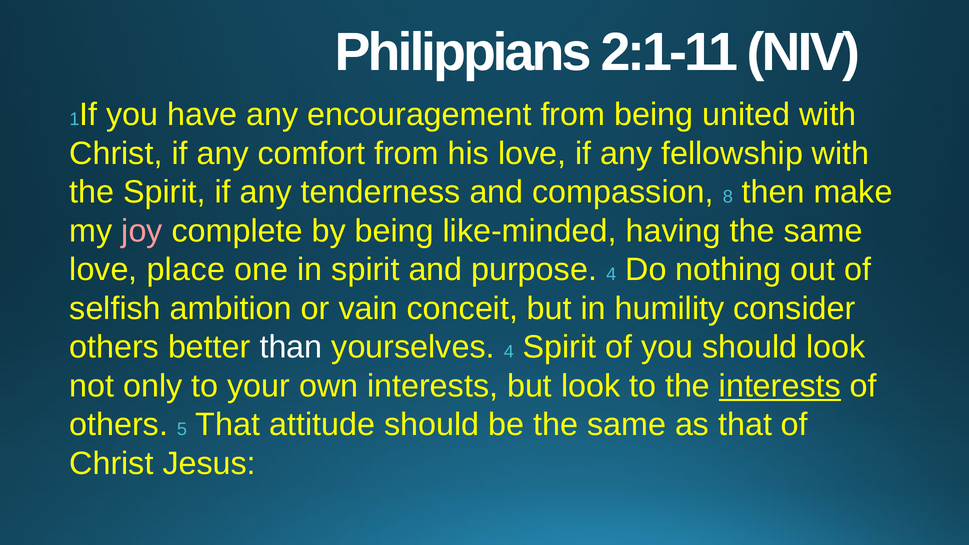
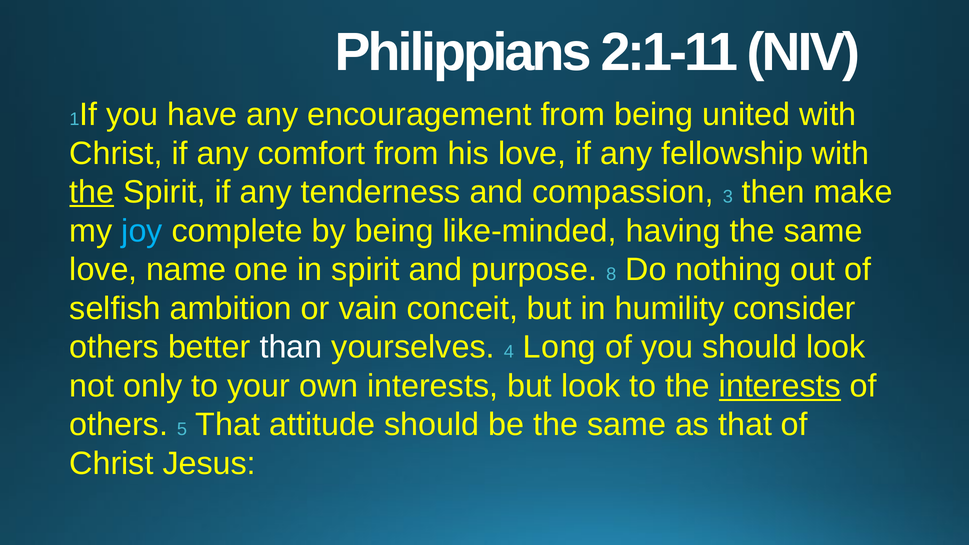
the at (92, 192) underline: none -> present
8: 8 -> 3
joy colour: pink -> light blue
place: place -> name
purpose 4: 4 -> 8
4 Spirit: Spirit -> Long
